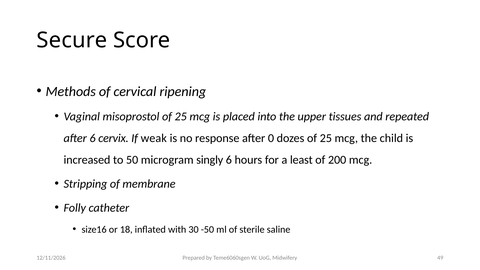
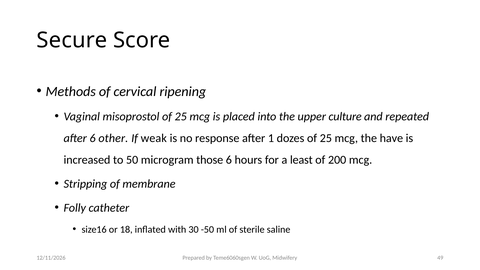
tissues: tissues -> culture
cervix: cervix -> other
0: 0 -> 1
child: child -> have
singly: singly -> those
